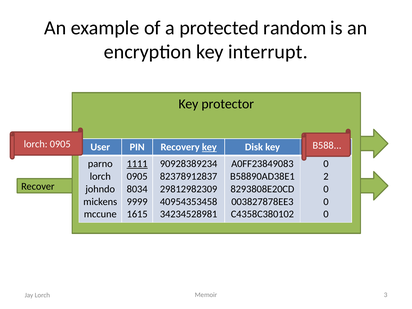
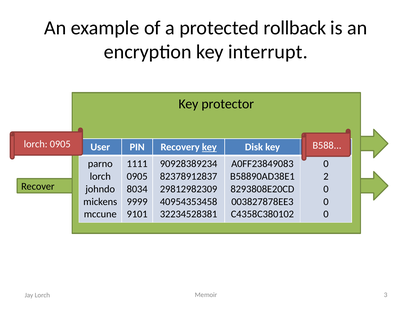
random: random -> rollback
1111 underline: present -> none
1615: 1615 -> 9101
34234528981: 34234528981 -> 32234528381
